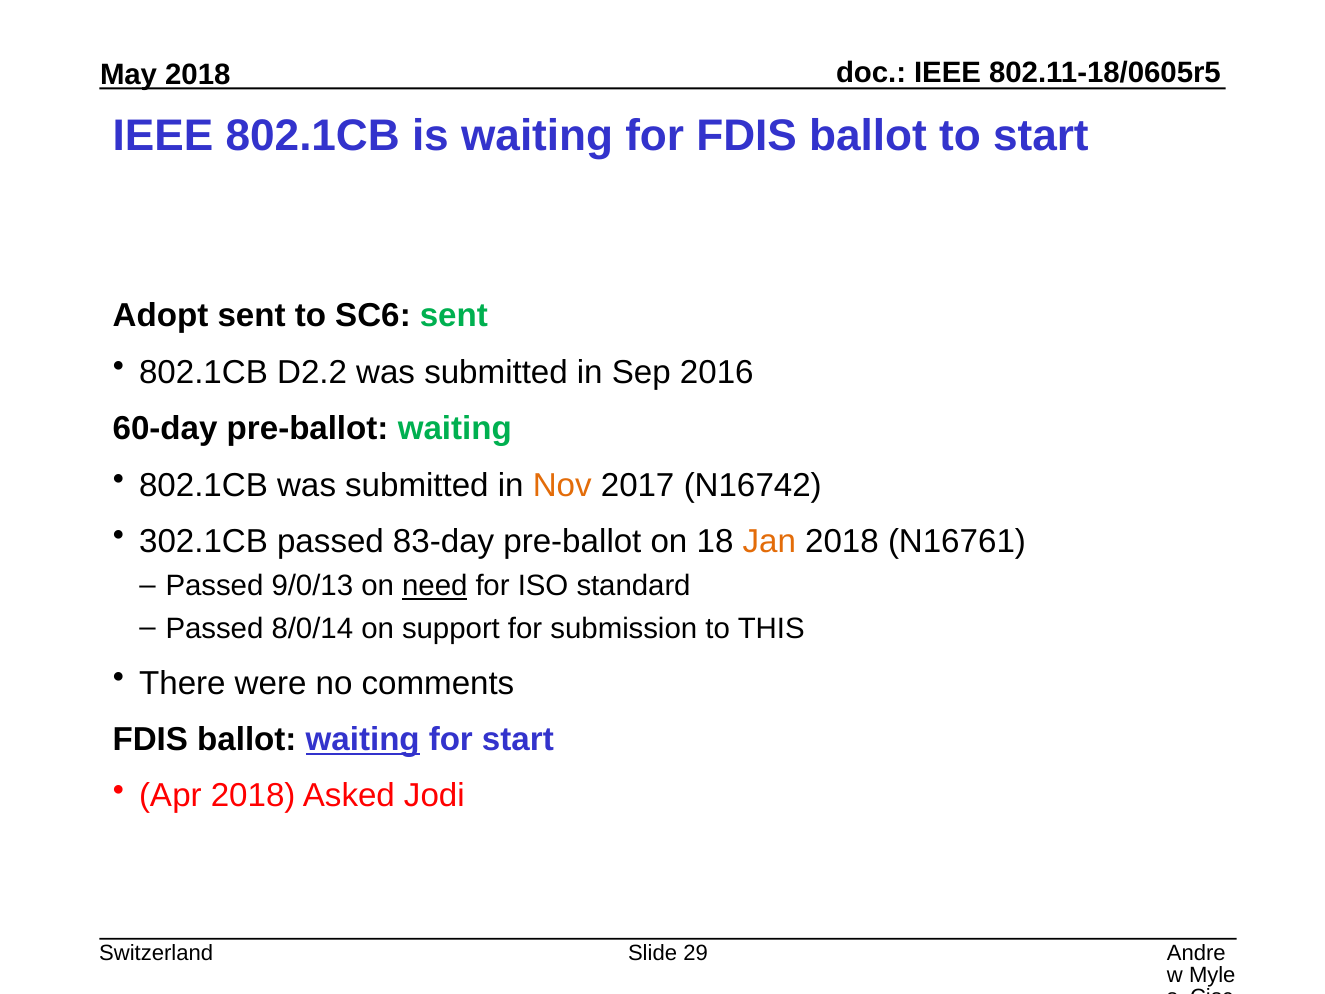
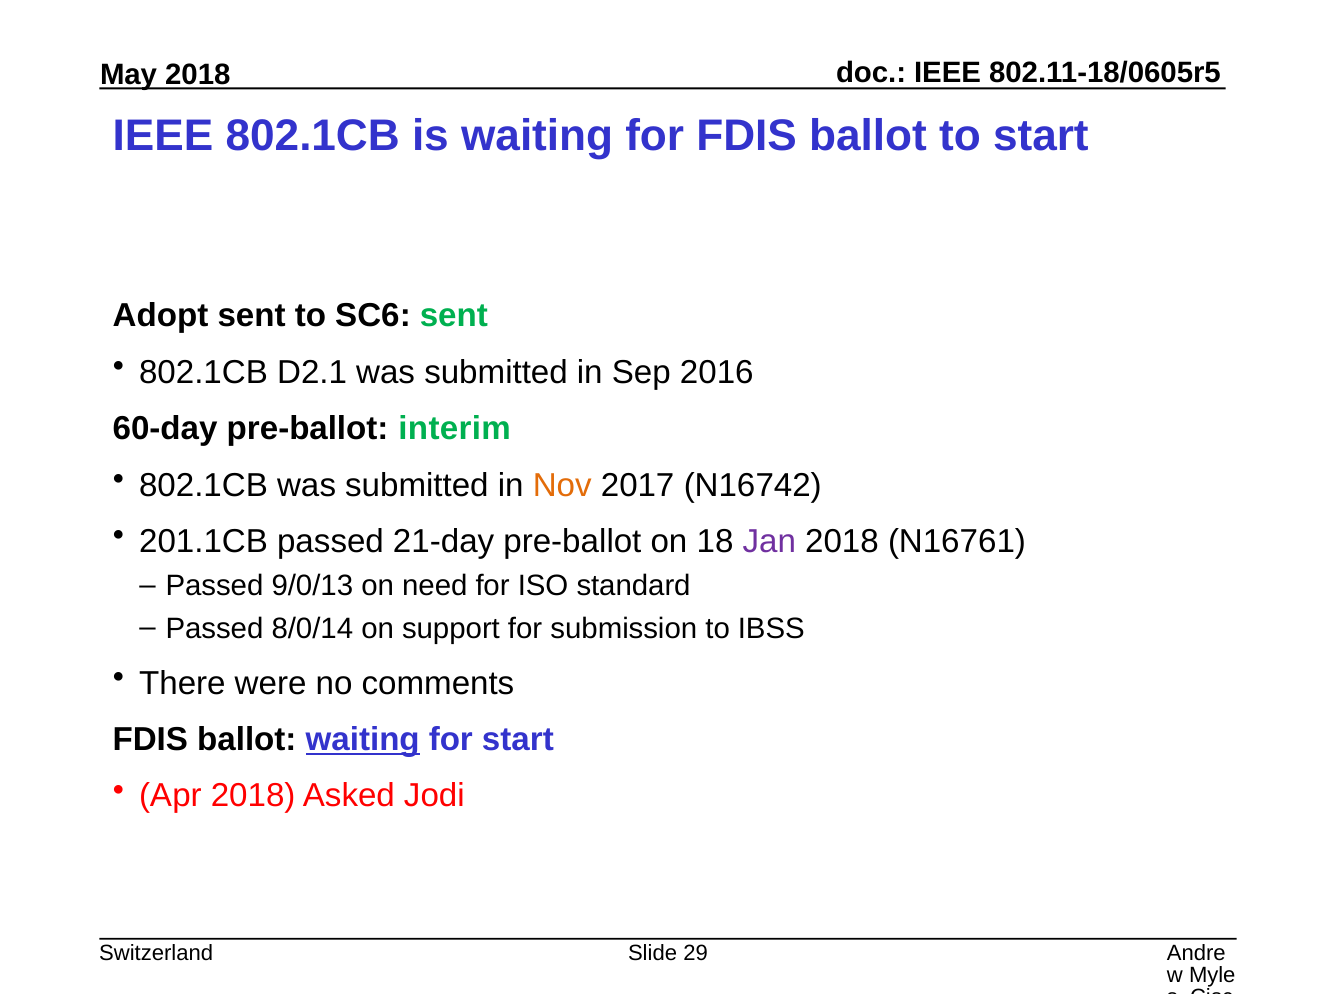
D2.2: D2.2 -> D2.1
pre-ballot waiting: waiting -> interim
302.1CB: 302.1CB -> 201.1CB
83-day: 83-day -> 21-day
Jan colour: orange -> purple
need underline: present -> none
THIS: THIS -> IBSS
